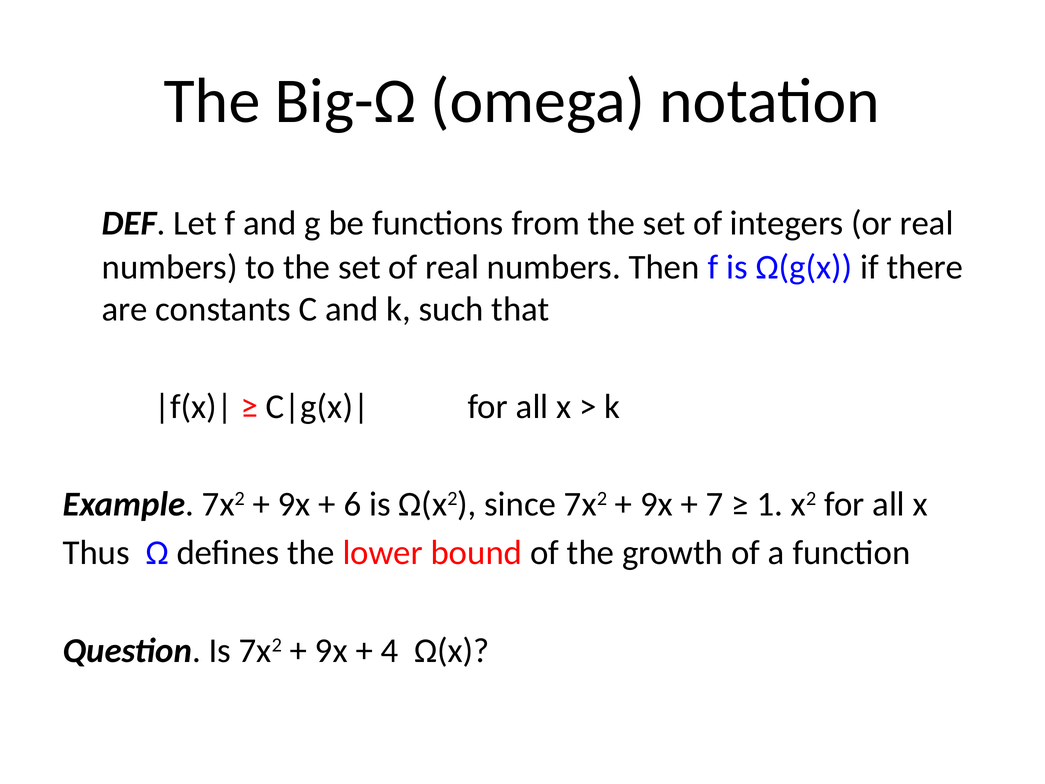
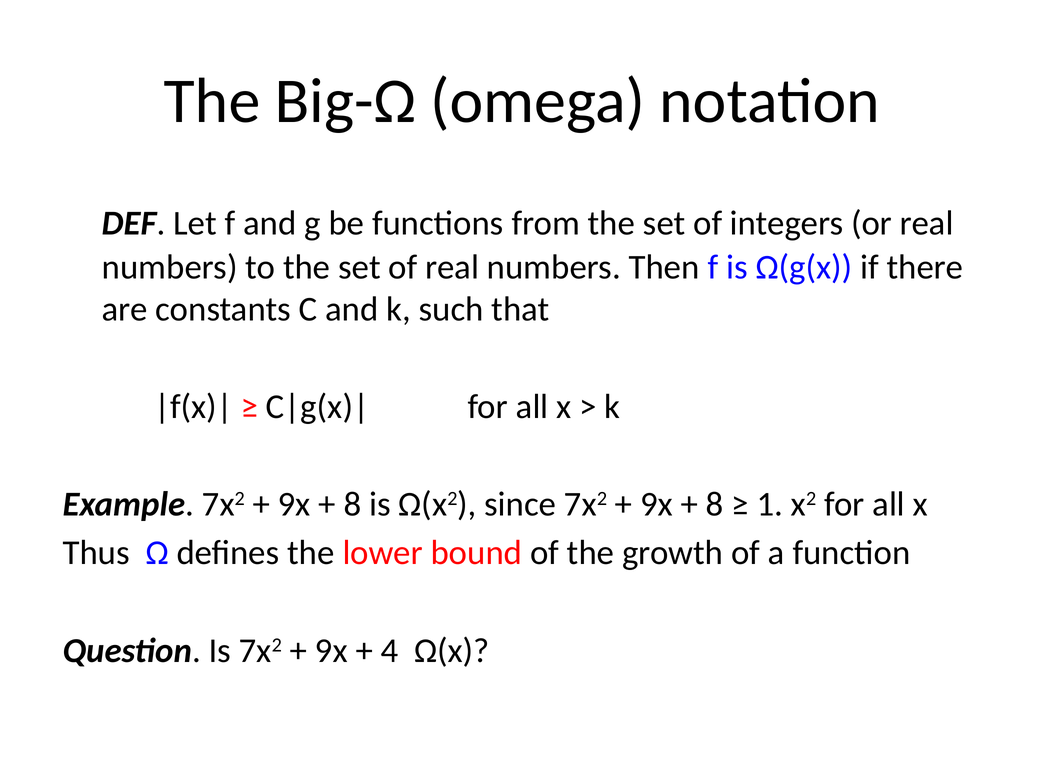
6 at (352, 504): 6 -> 8
7 at (715, 504): 7 -> 8
